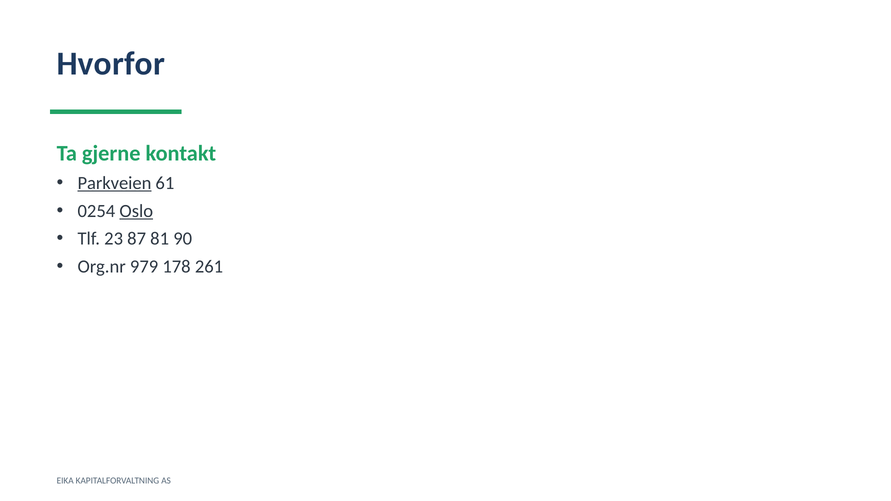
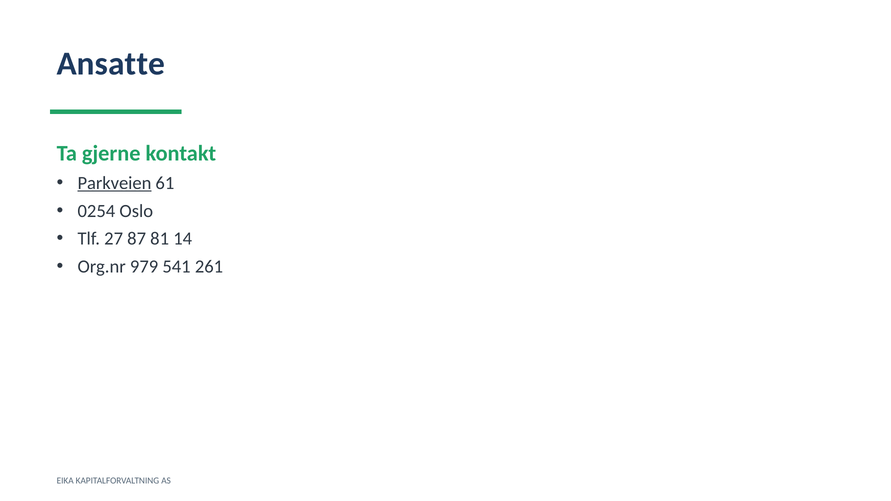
Hvorfor: Hvorfor -> Ansatte
Oslo underline: present -> none
23: 23 -> 27
90: 90 -> 14
178: 178 -> 541
